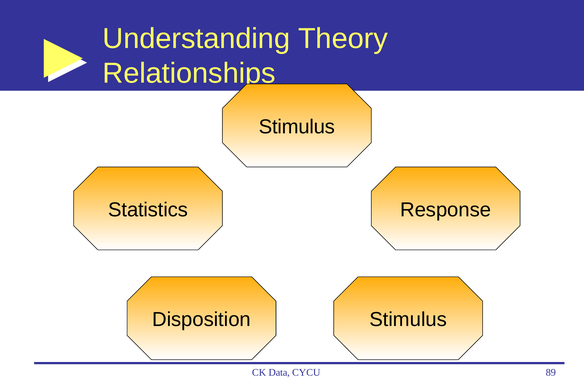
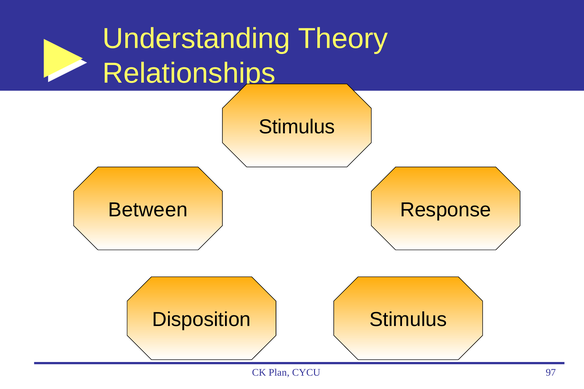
Statistics: Statistics -> Between
Data: Data -> Plan
89: 89 -> 97
